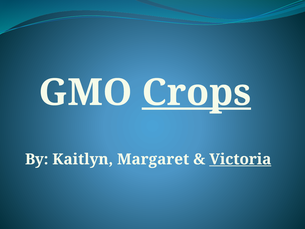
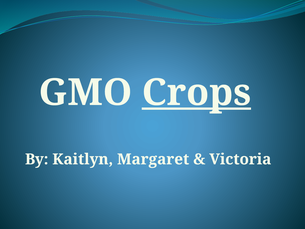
Victoria underline: present -> none
